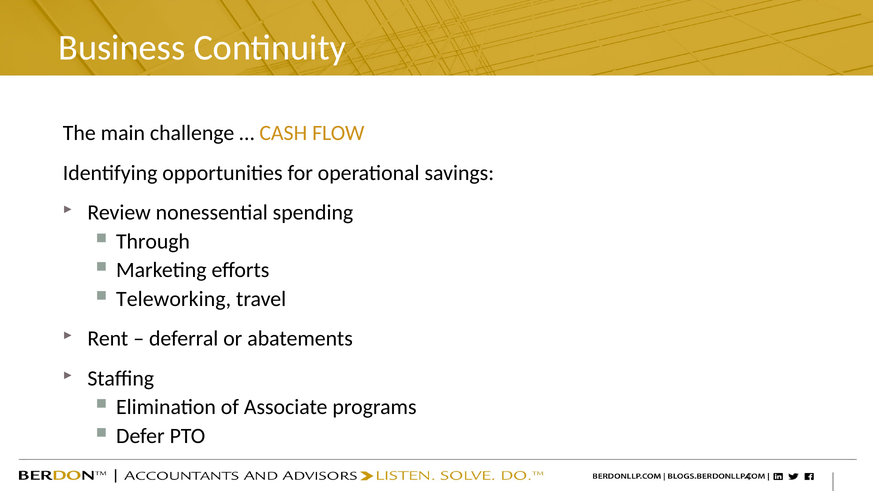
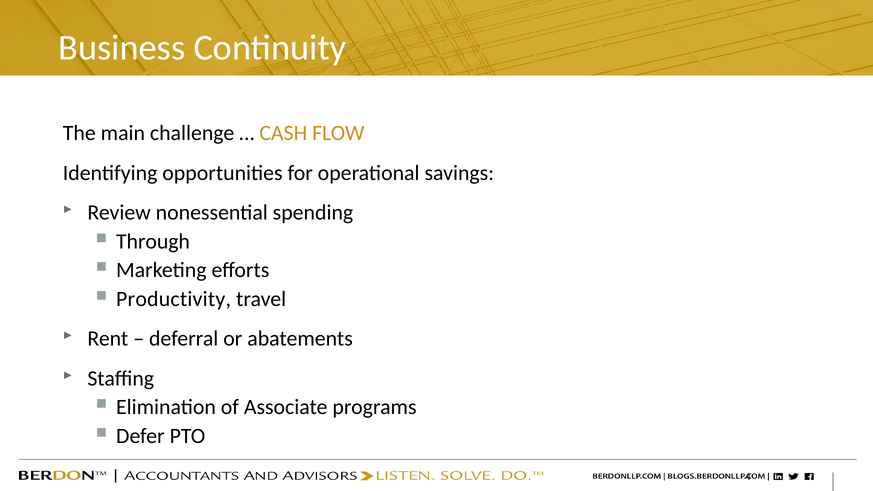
Teleworking: Teleworking -> Productivity
